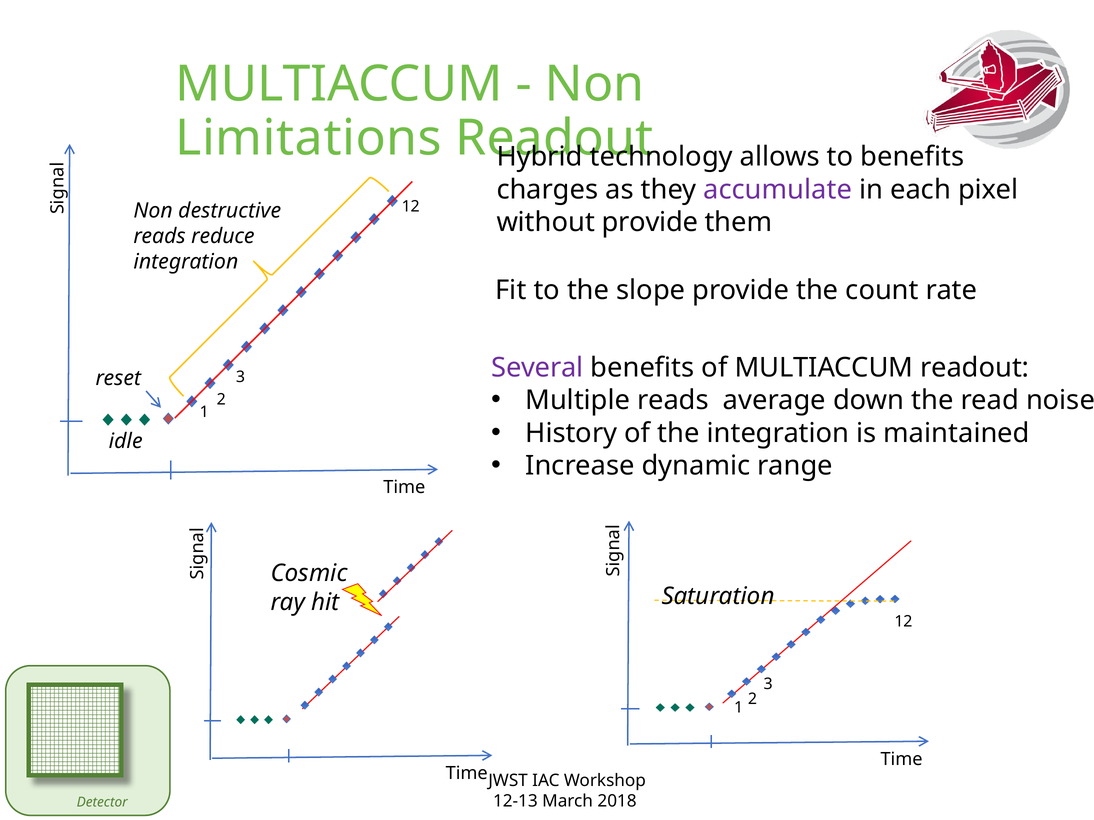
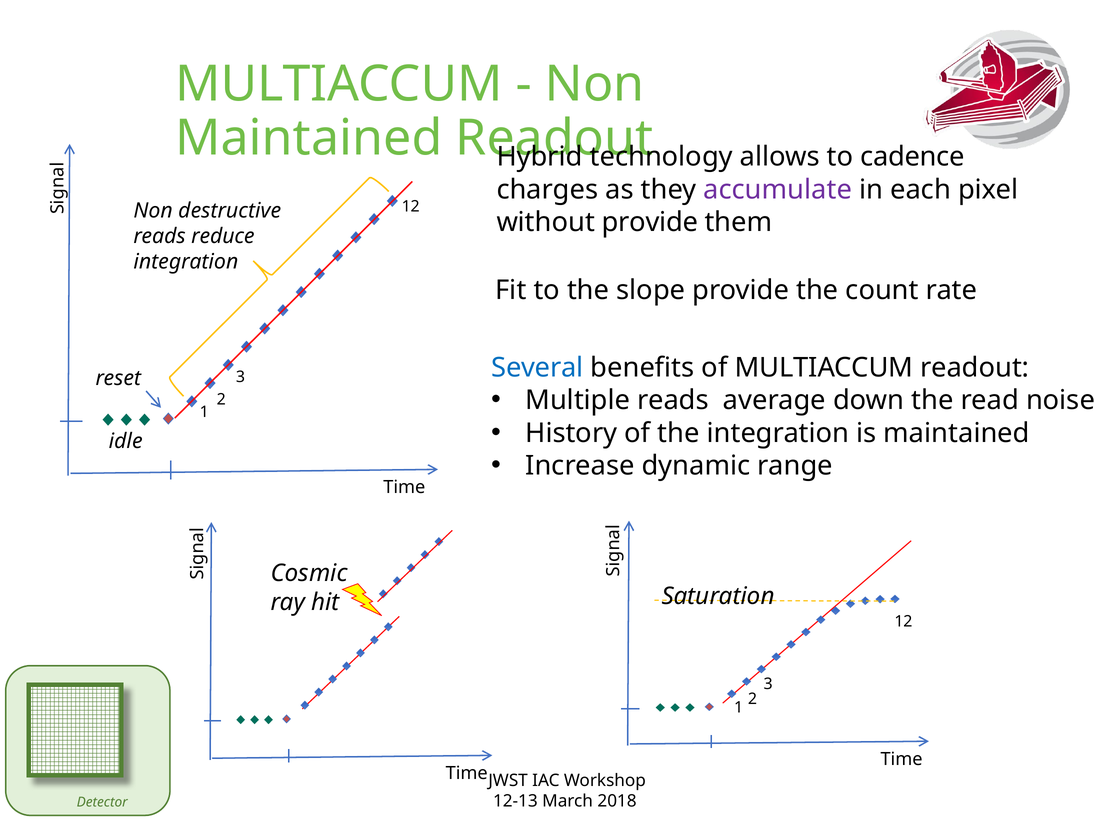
Limitations at (309, 138): Limitations -> Maintained
to benefits: benefits -> cadence
Several colour: purple -> blue
